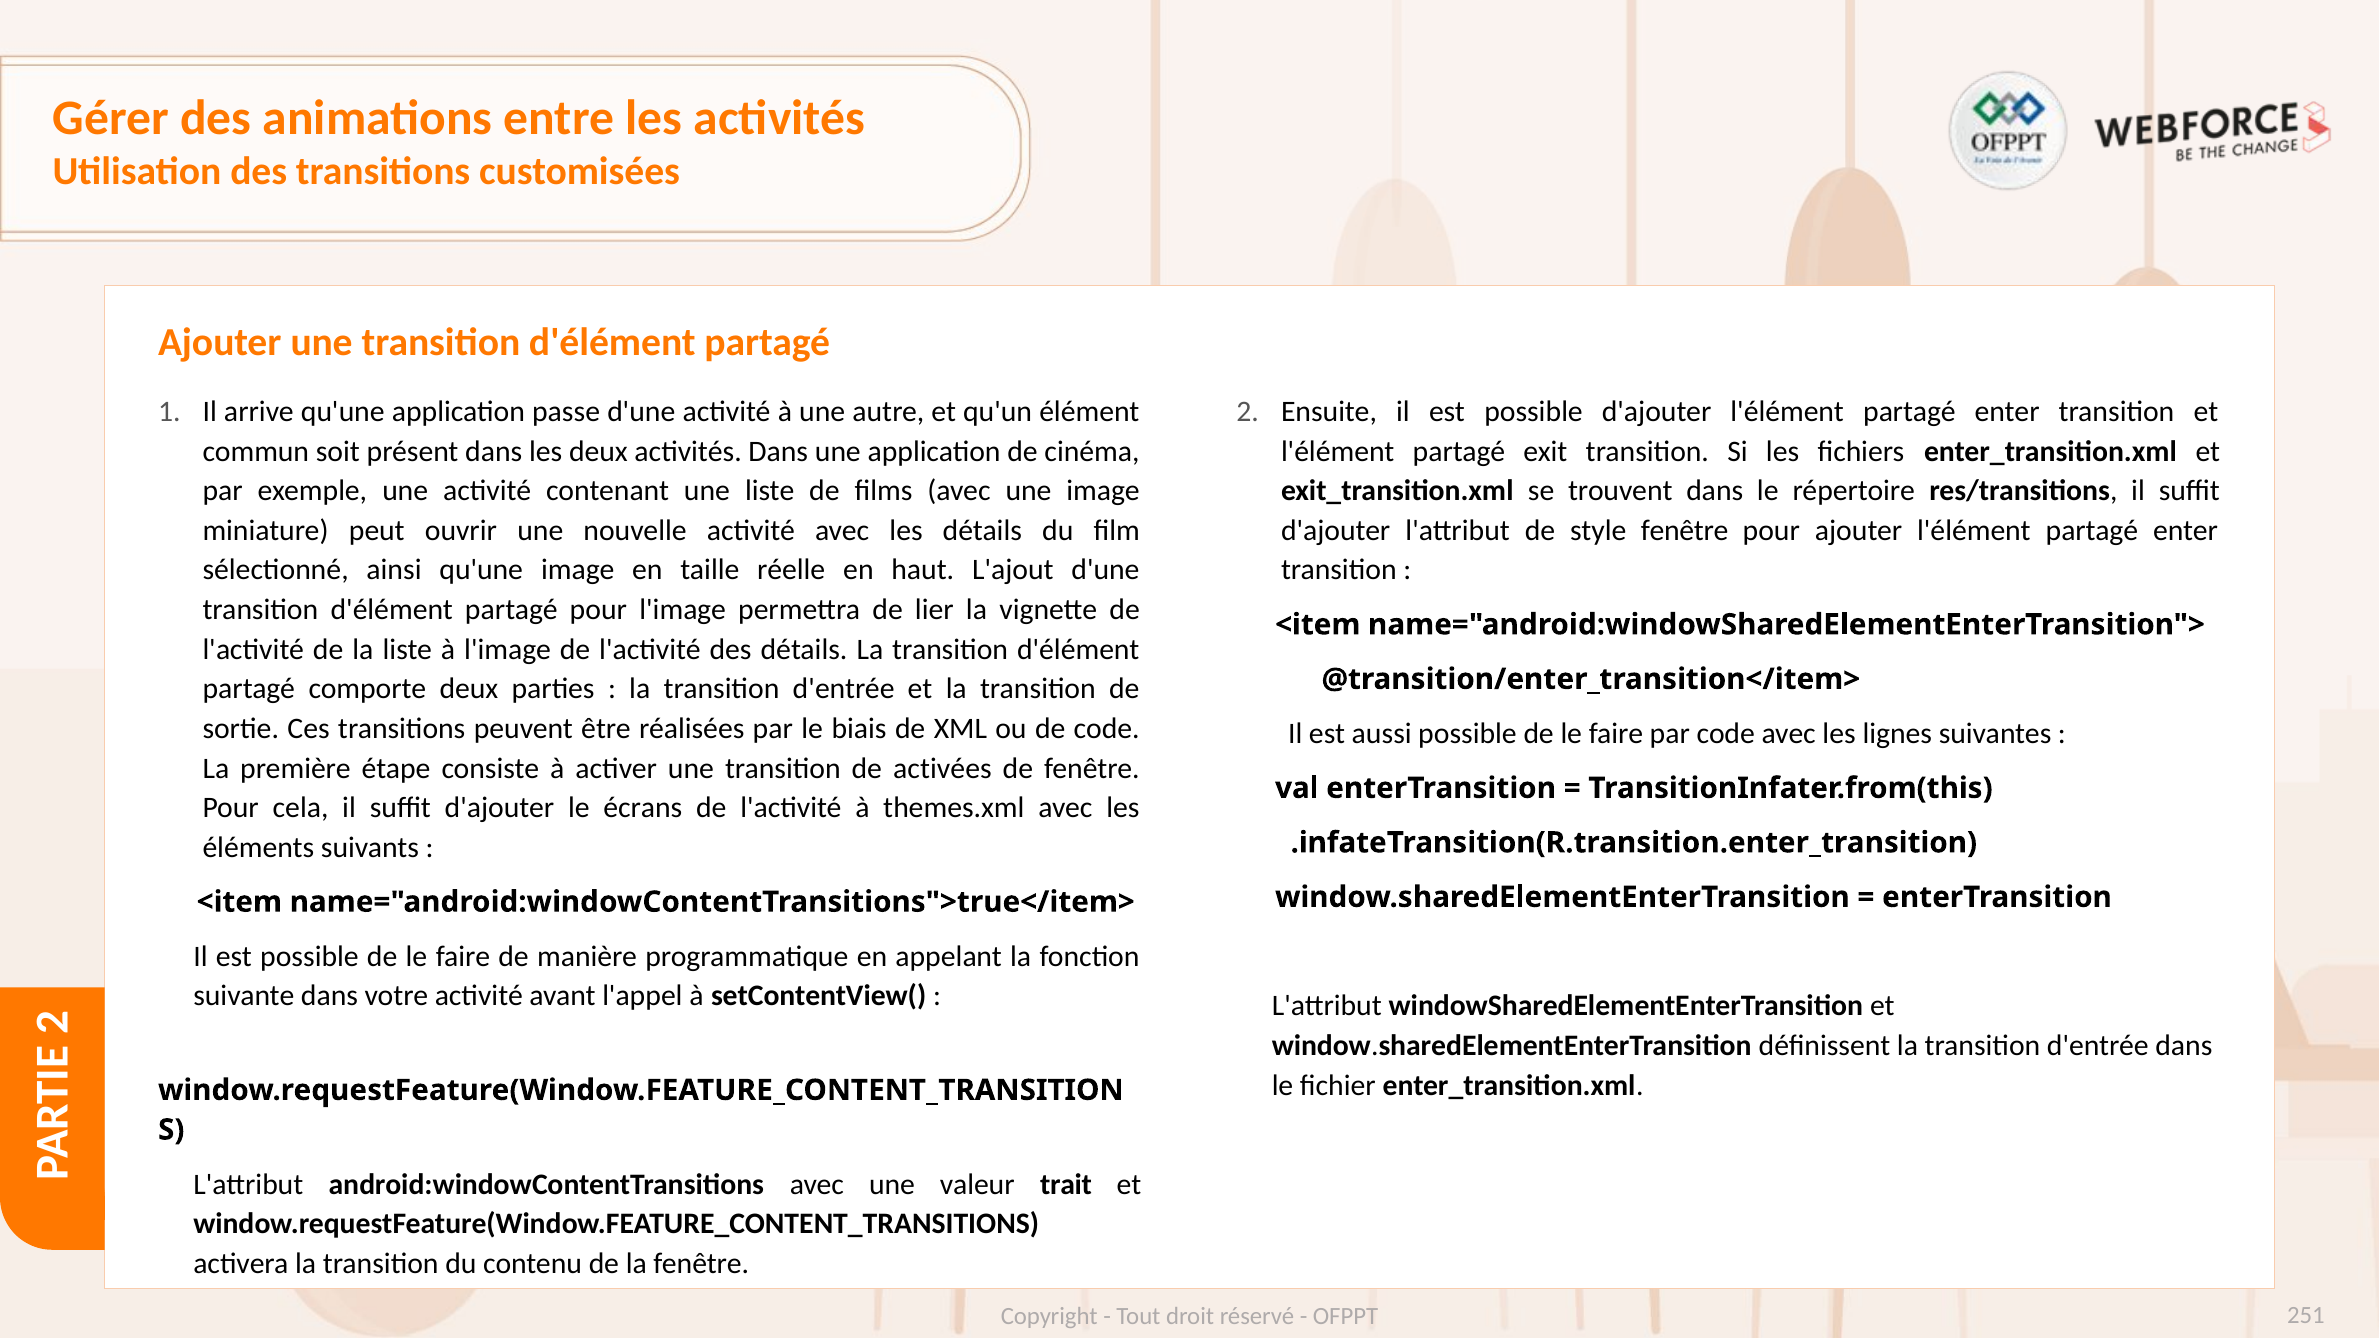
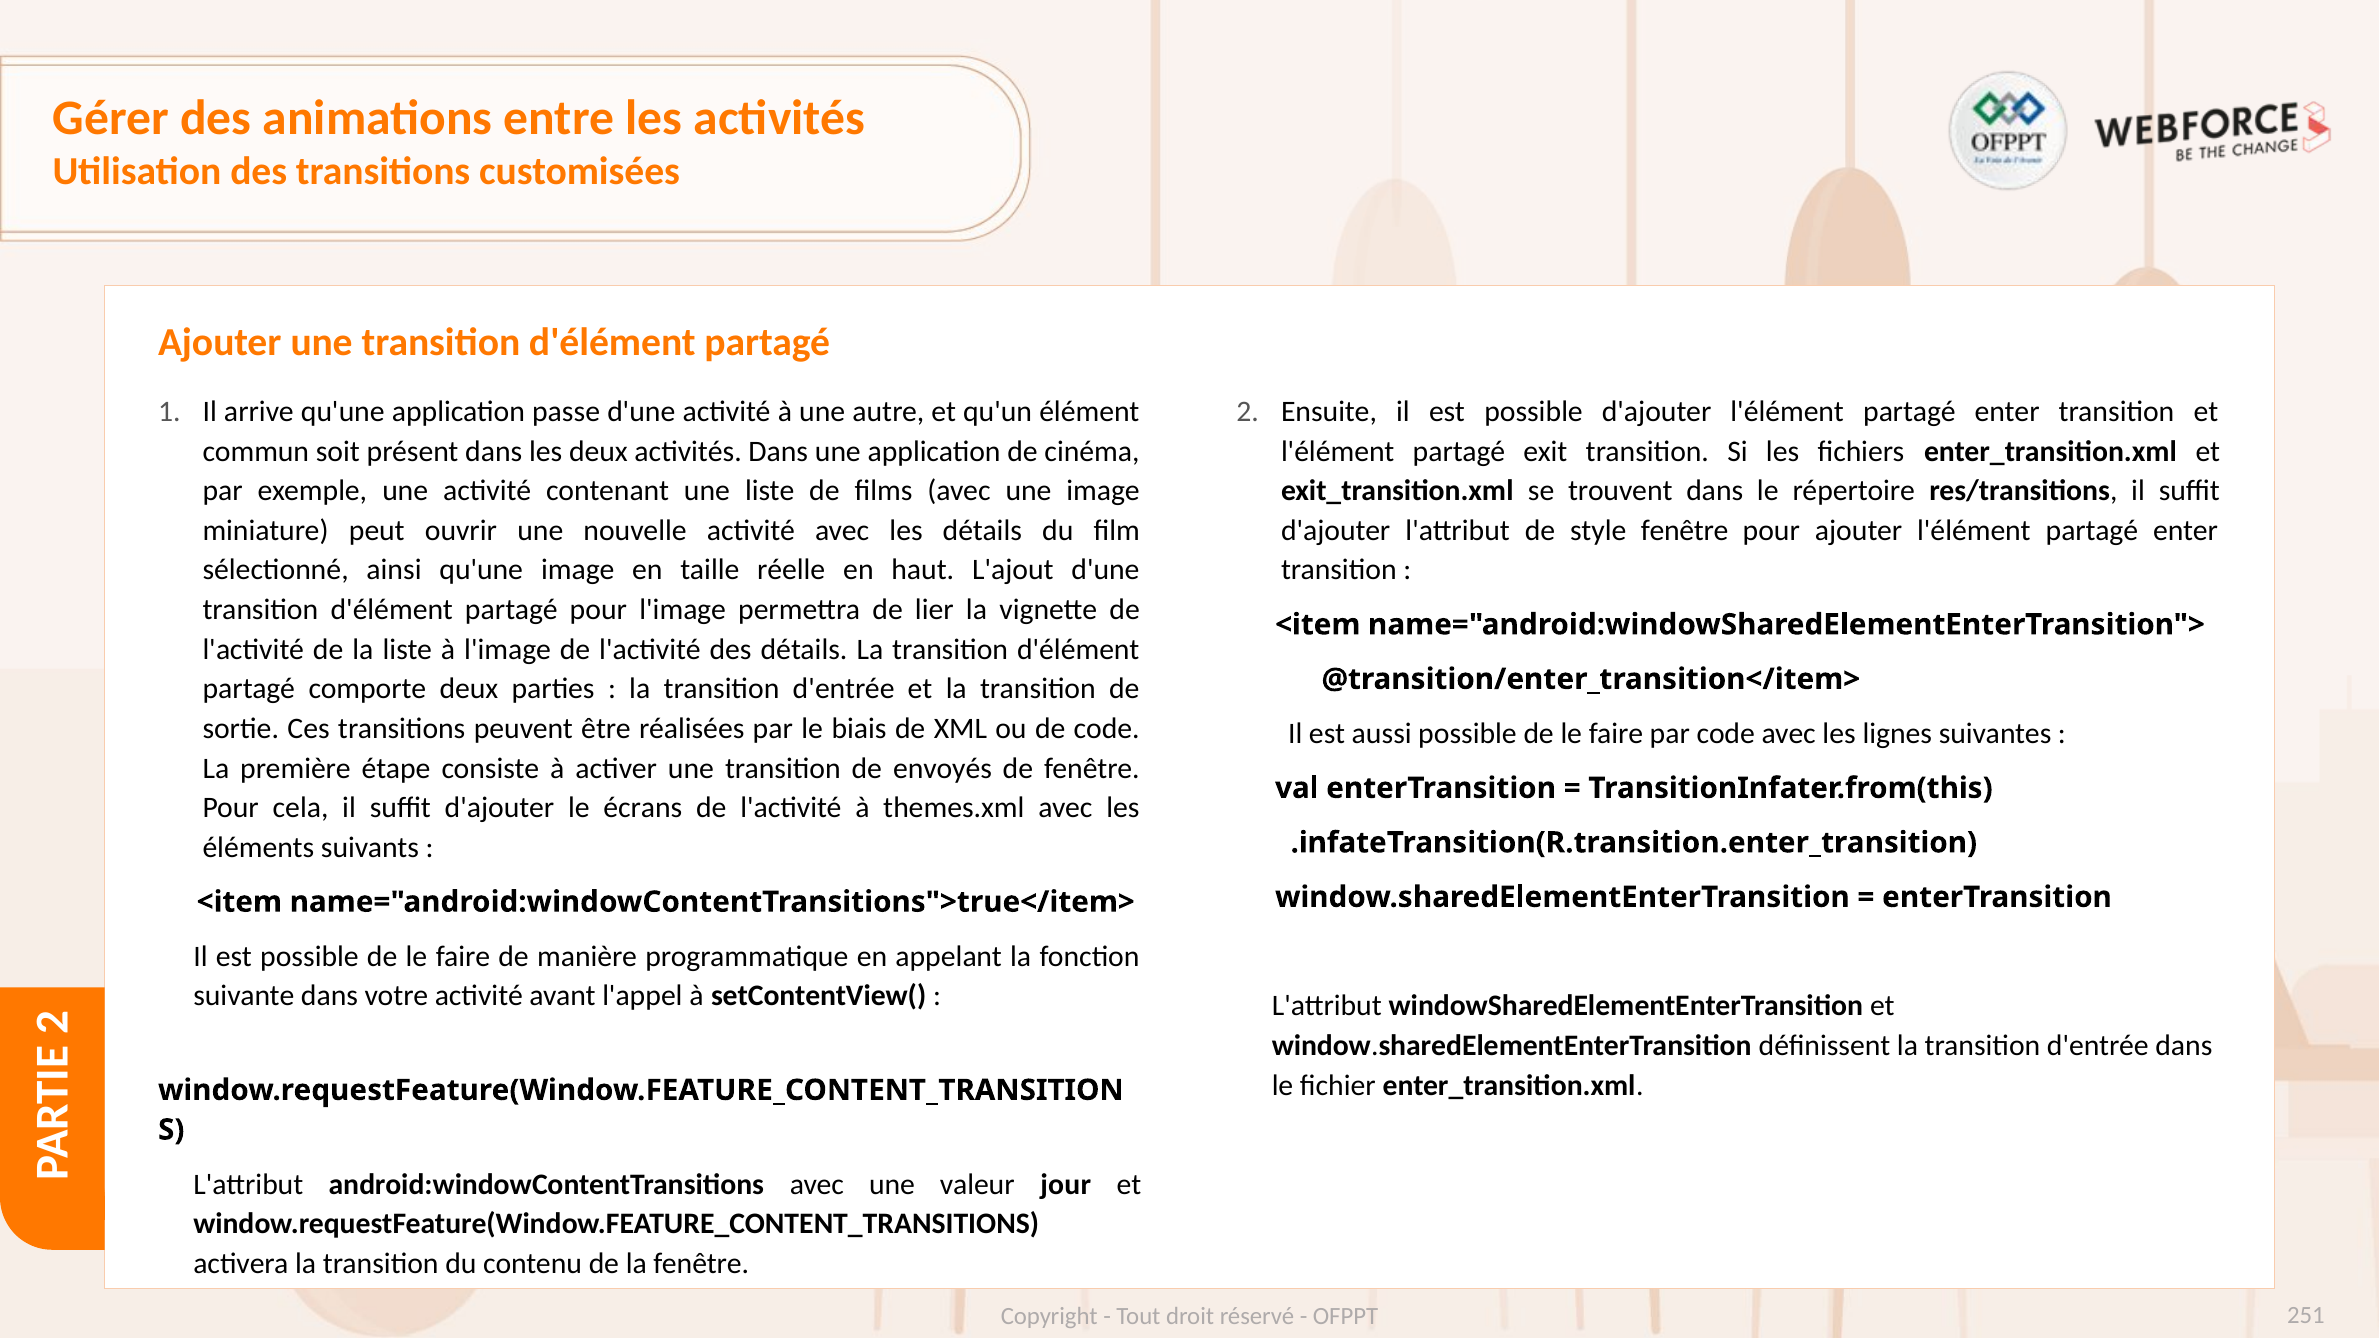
activées: activées -> envoyés
trait: trait -> jour
